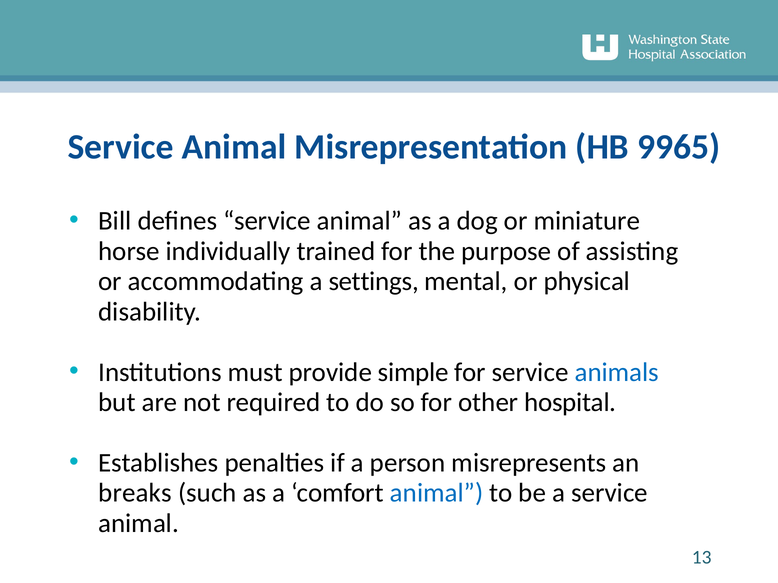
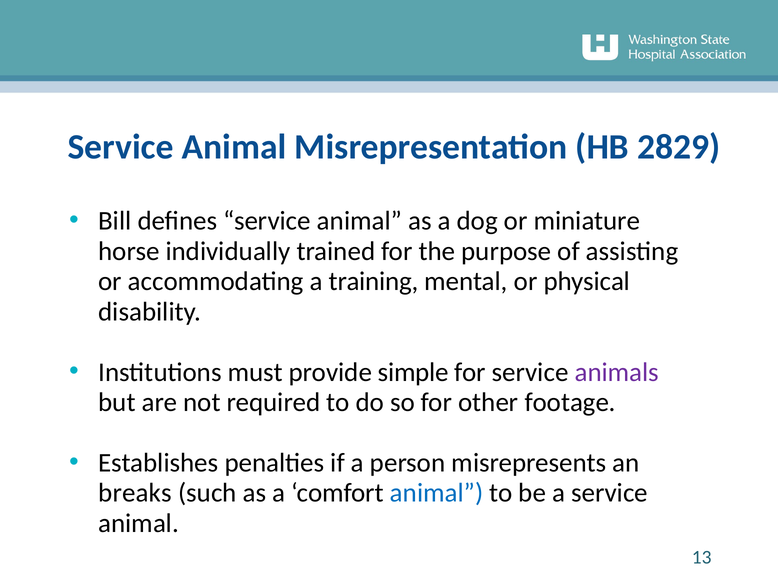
9965: 9965 -> 2829
settings: settings -> training
animals colour: blue -> purple
hospital: hospital -> footage
